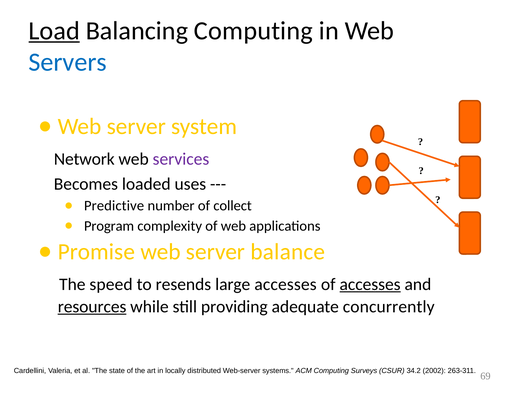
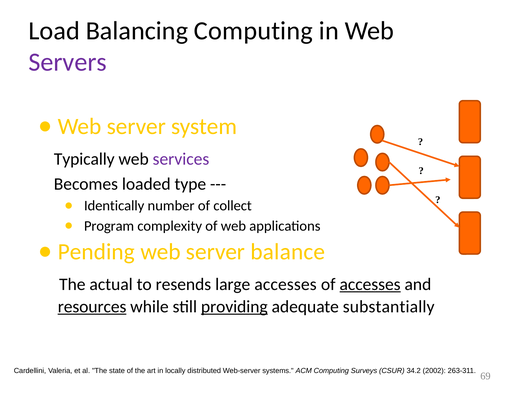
Load underline: present -> none
Servers colour: blue -> purple
Network: Network -> Typically
uses: uses -> type
Predictive: Predictive -> Identically
Promise: Promise -> Pending
speed: speed -> actual
providing underline: none -> present
concurrently: concurrently -> substantially
